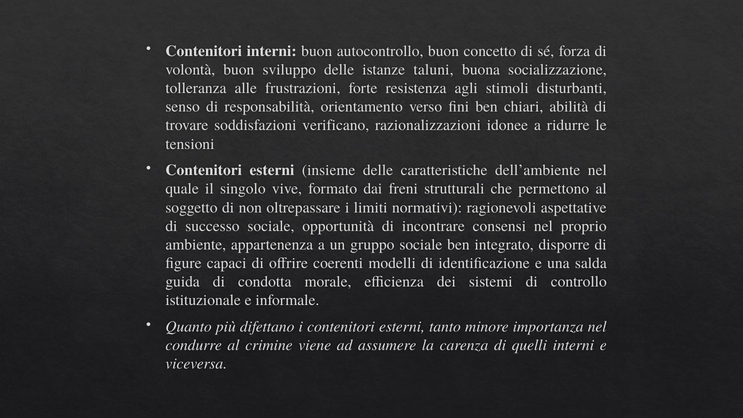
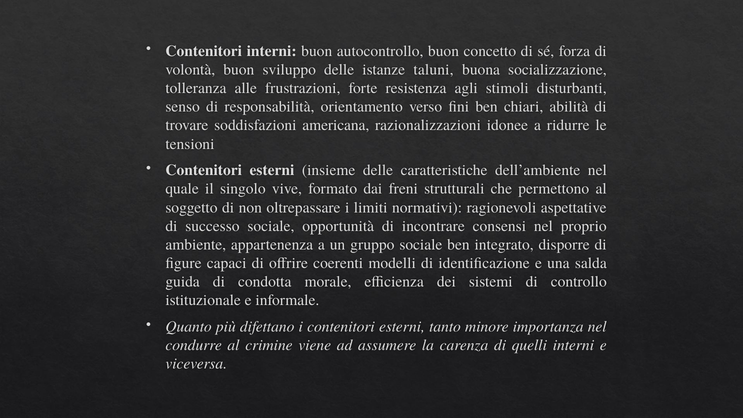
verificano: verificano -> americana
